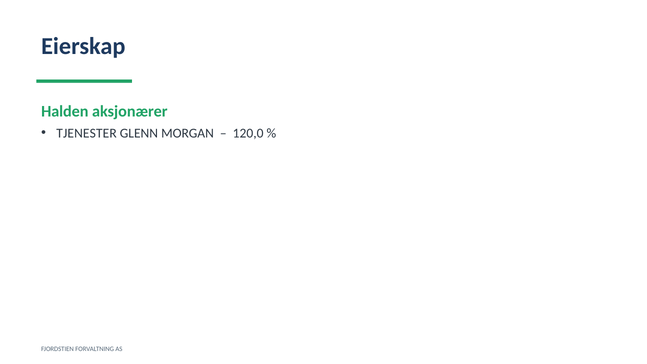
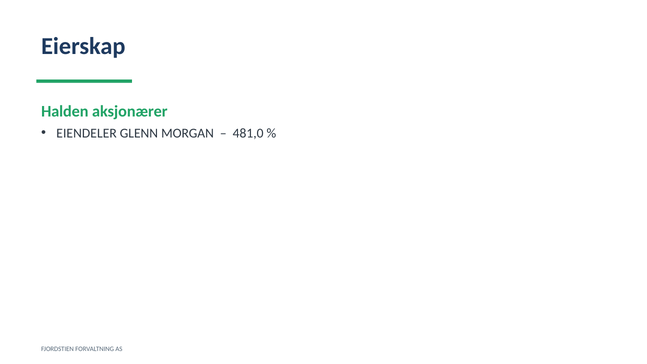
TJENESTER: TJENESTER -> EIENDELER
120,0: 120,0 -> 481,0
